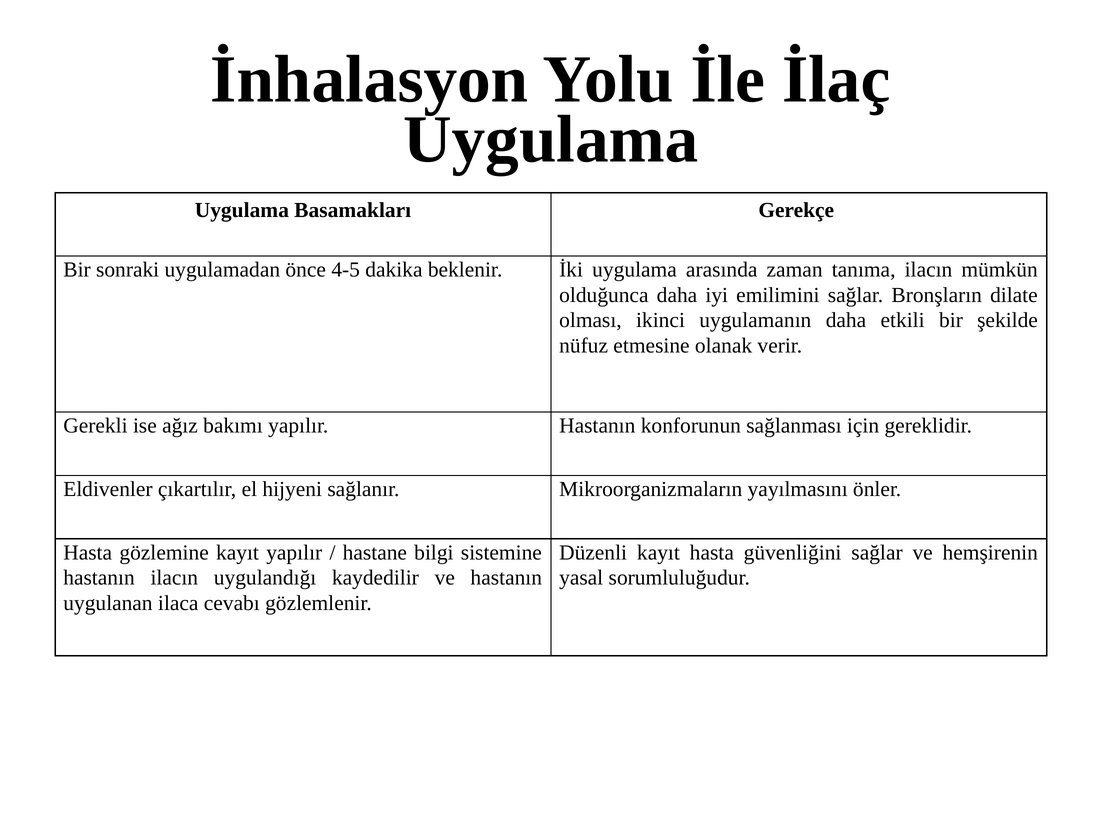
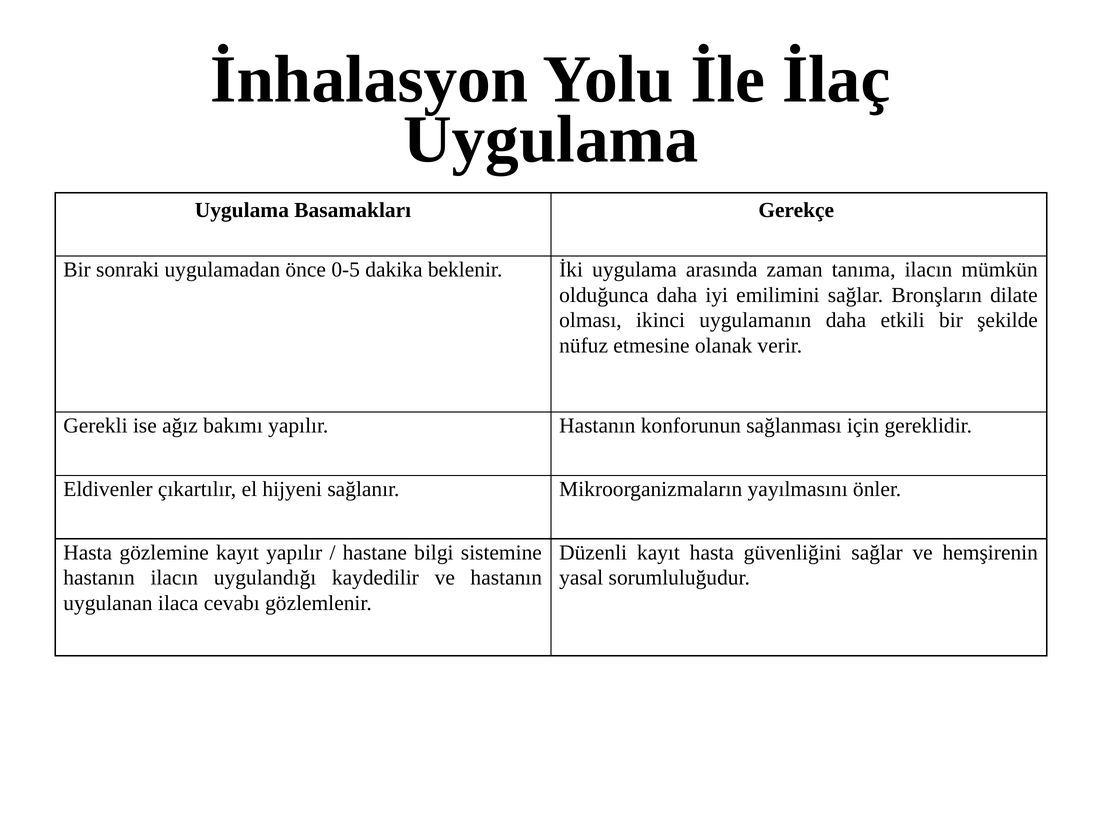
4-5: 4-5 -> 0-5
